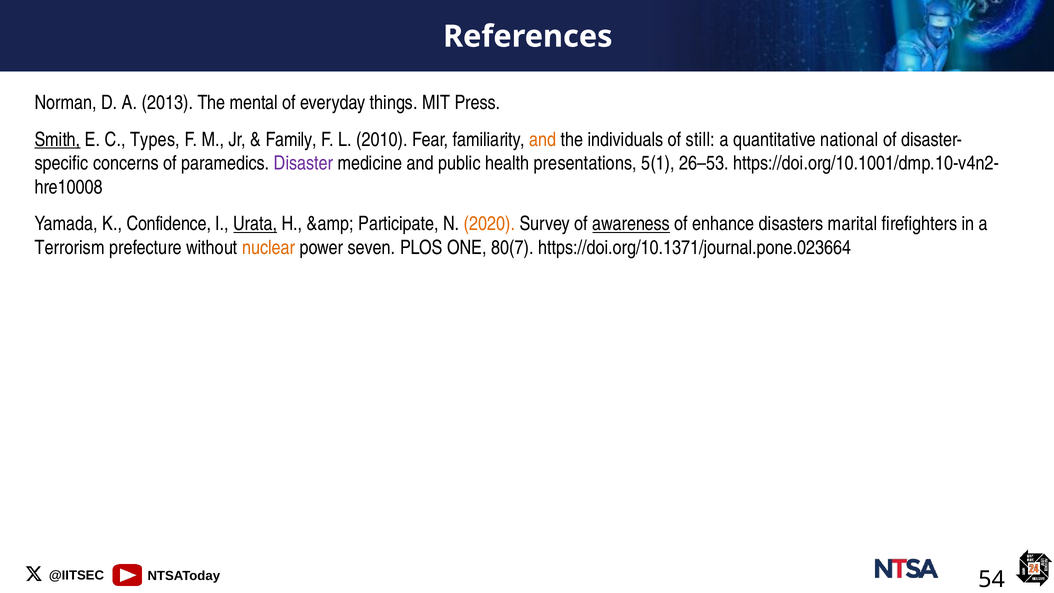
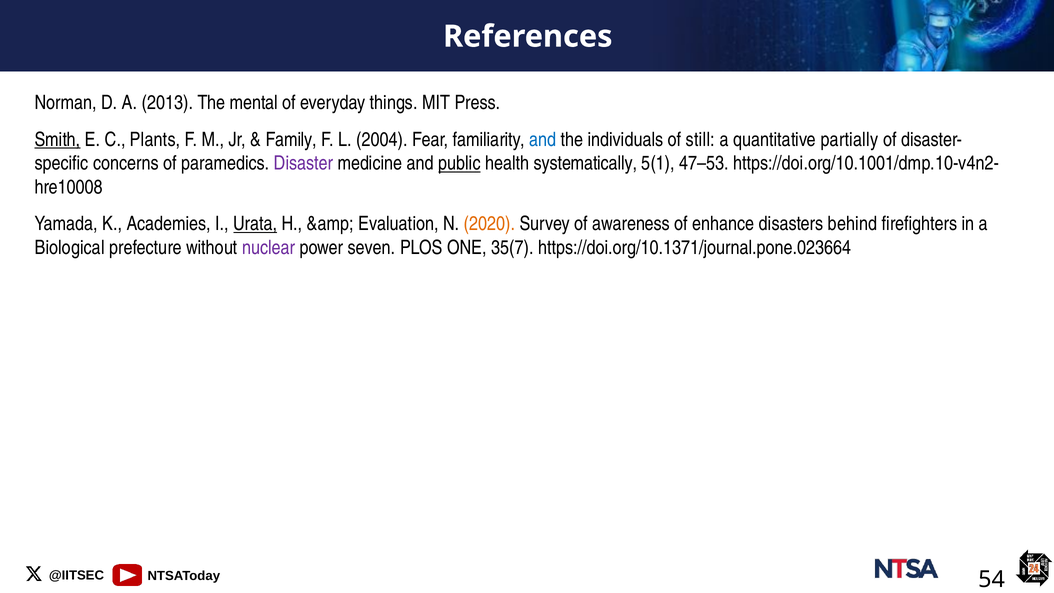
Types: Types -> Plants
2010: 2010 -> 2004
and at (543, 140) colour: orange -> blue
national: national -> partially
public underline: none -> present
presentations: presentations -> systematically
26–53: 26–53 -> 47–53
Confidence: Confidence -> Academies
Participate: Participate -> Evaluation
awareness underline: present -> none
marital: marital -> behind
Terrorism: Terrorism -> Biological
nuclear colour: orange -> purple
80(7: 80(7 -> 35(7
